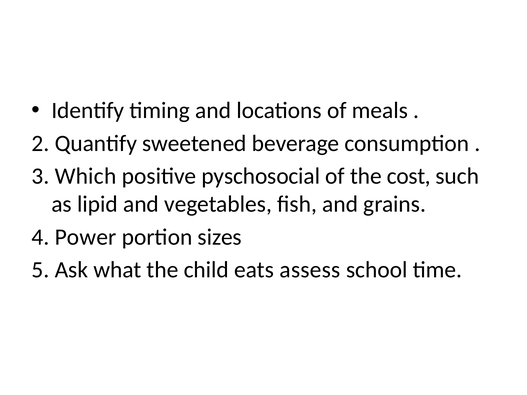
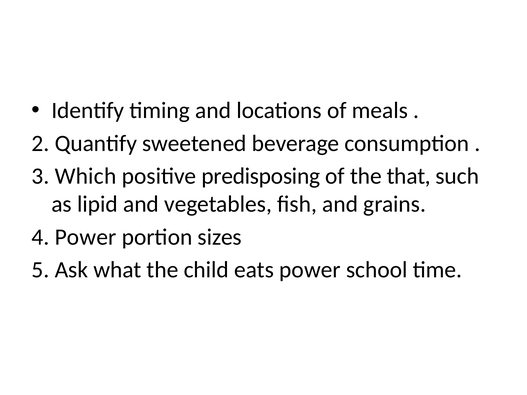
pyschosocial: pyschosocial -> predisposing
cost: cost -> that
eats assess: assess -> power
